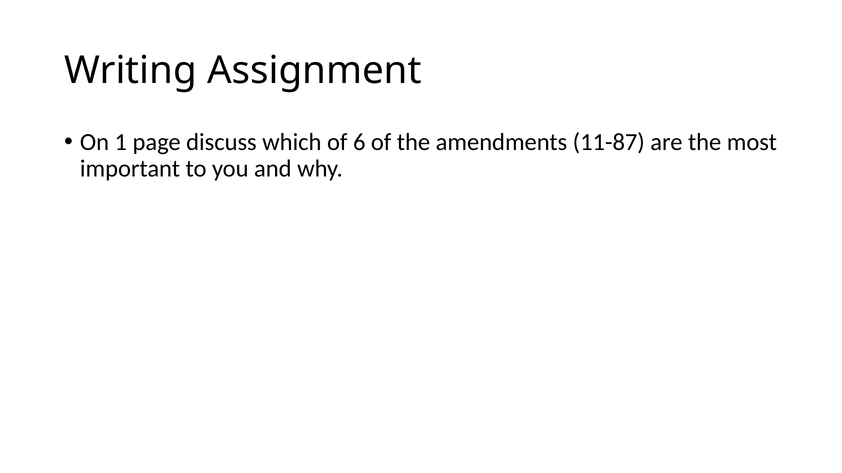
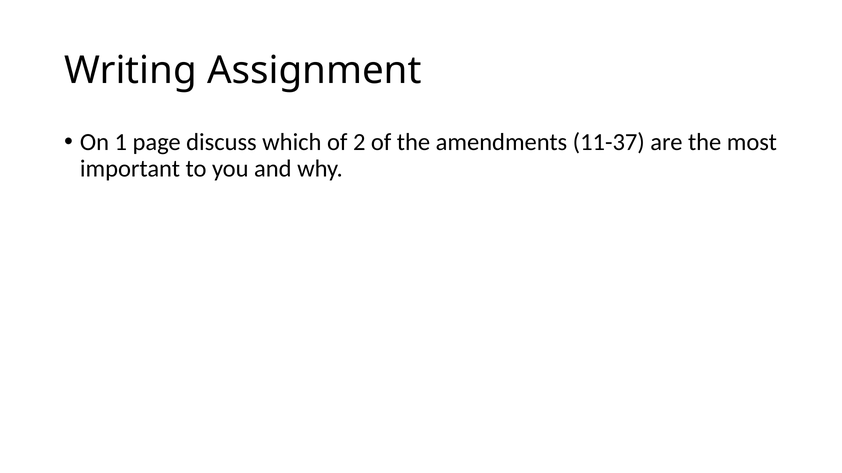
6: 6 -> 2
11-87: 11-87 -> 11-37
